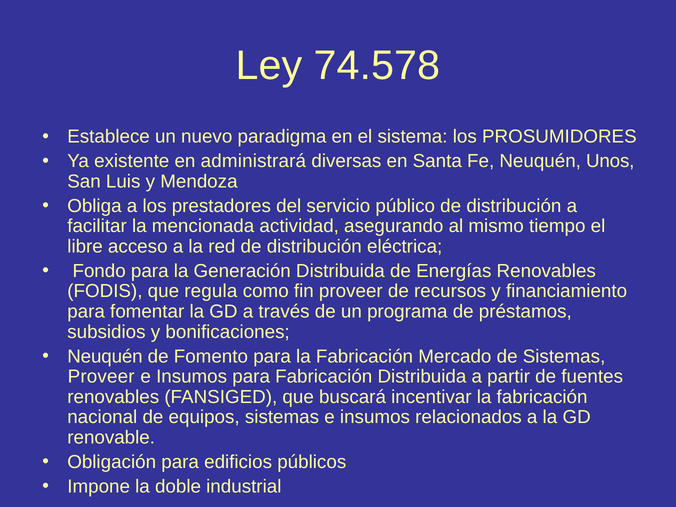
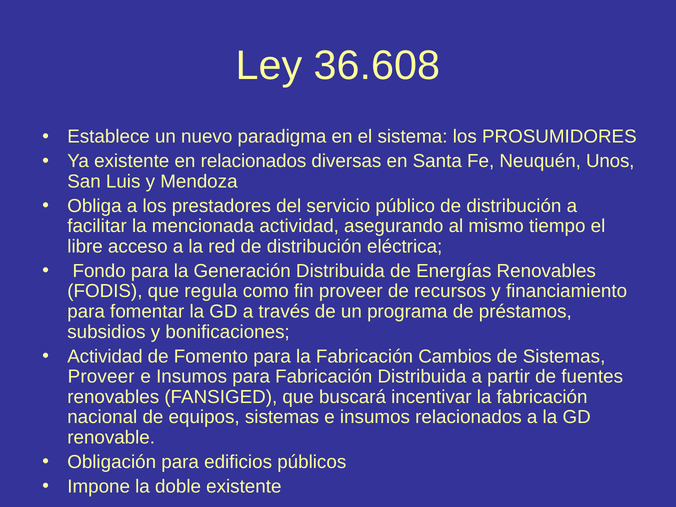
74.578: 74.578 -> 36.608
en administrará: administrará -> relacionados
Neuquén at (105, 356): Neuquén -> Actividad
Mercado: Mercado -> Cambios
doble industrial: industrial -> existente
